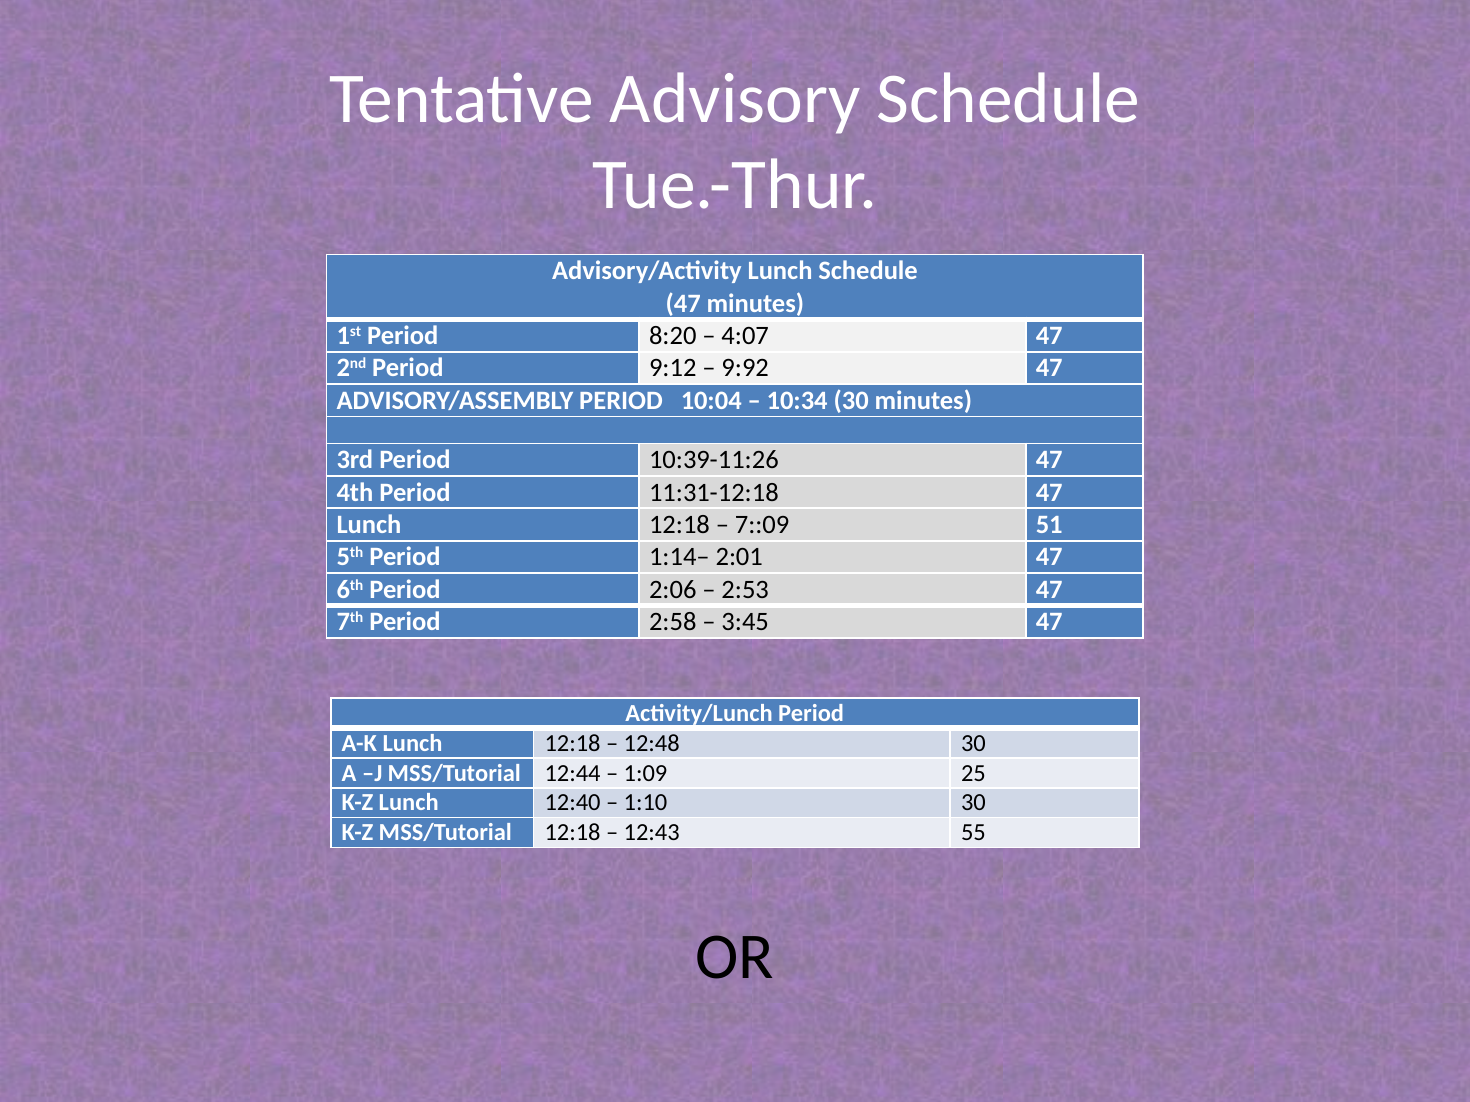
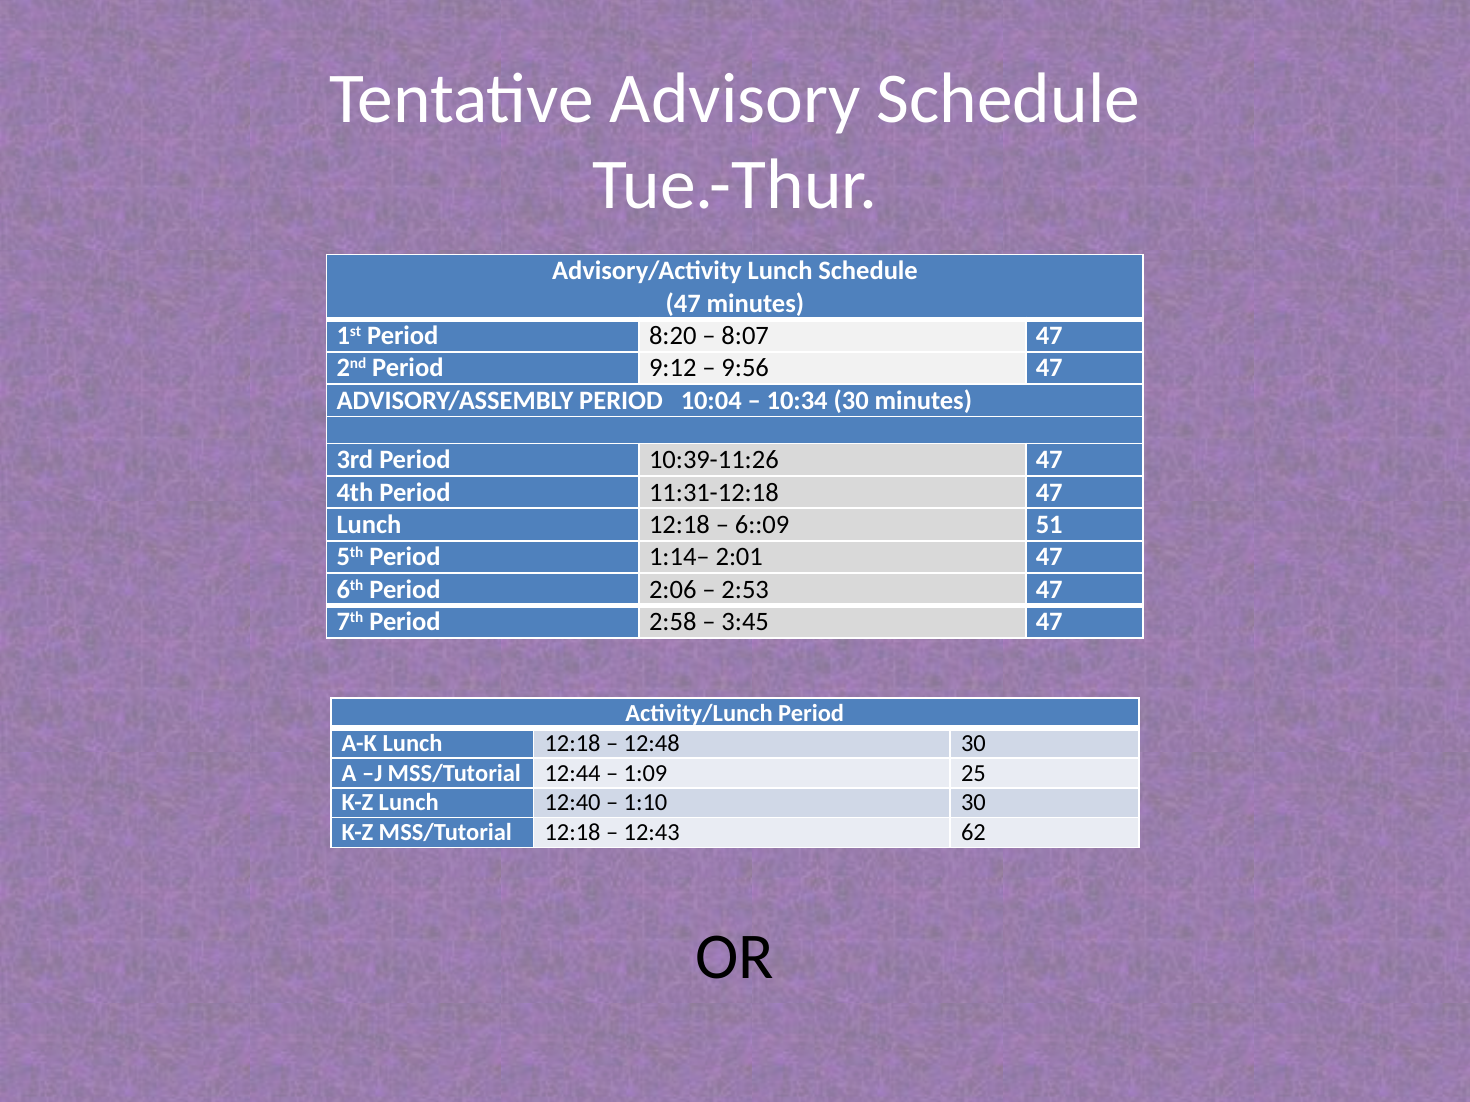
4:07: 4:07 -> 8:07
9:92: 9:92 -> 9:56
7::09: 7::09 -> 6::09
55: 55 -> 62
